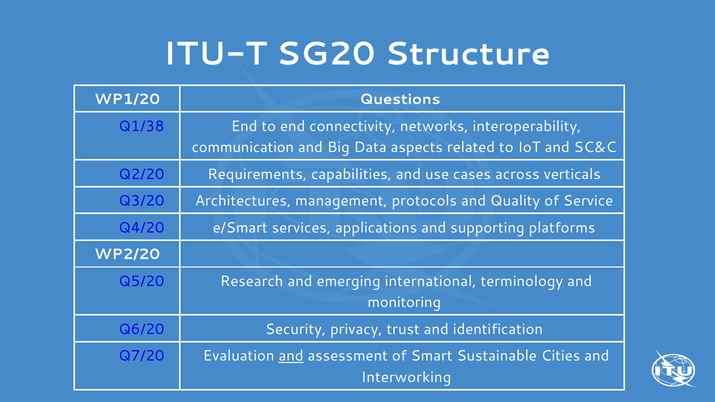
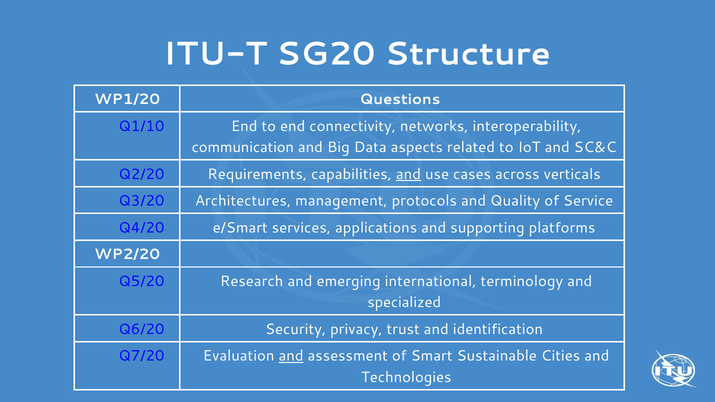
Q1/38: Q1/38 -> Q1/10
and at (408, 174) underline: none -> present
monitoring: monitoring -> specialized
Interworking: Interworking -> Technologies
